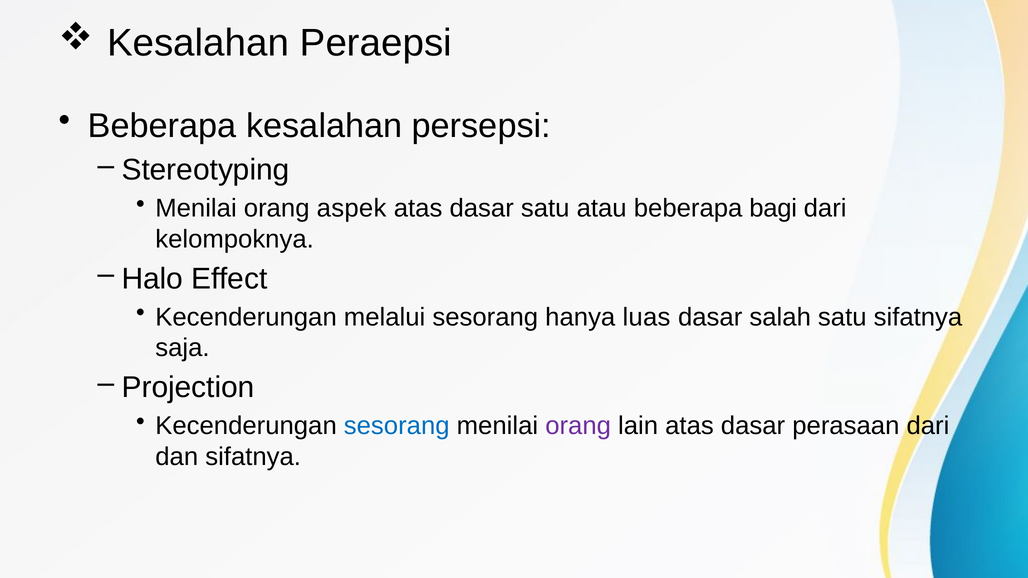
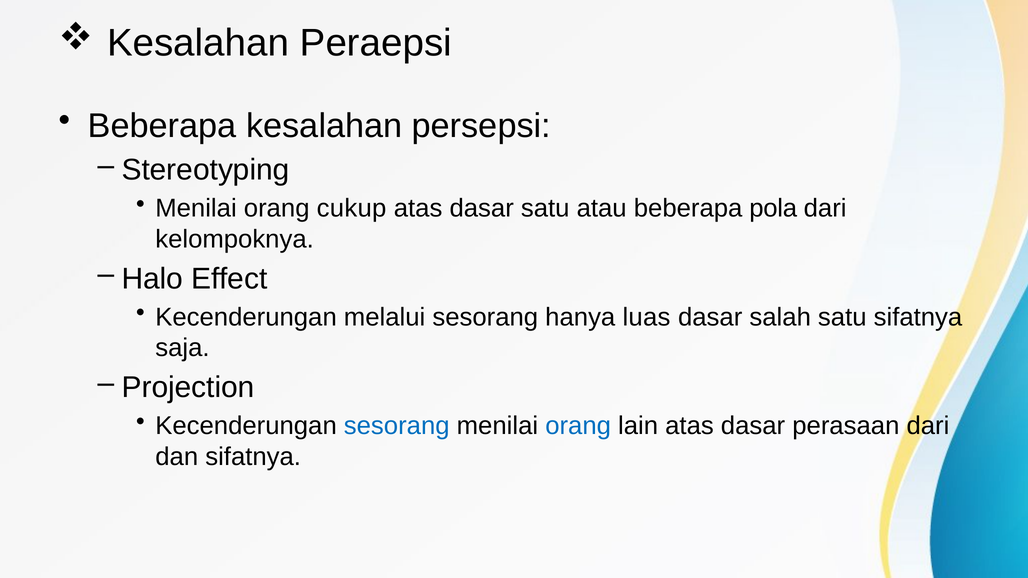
aspek: aspek -> cukup
bagi: bagi -> pola
orang at (578, 426) colour: purple -> blue
